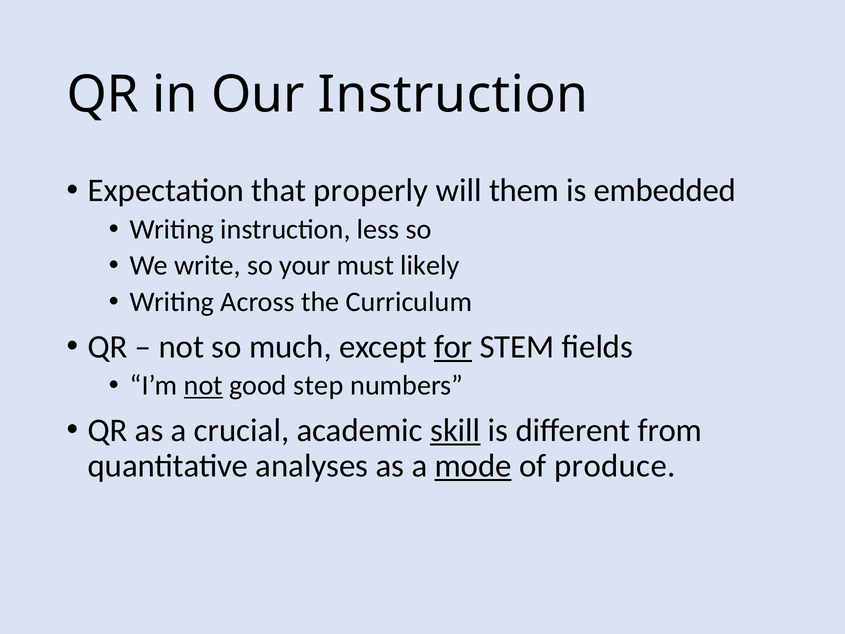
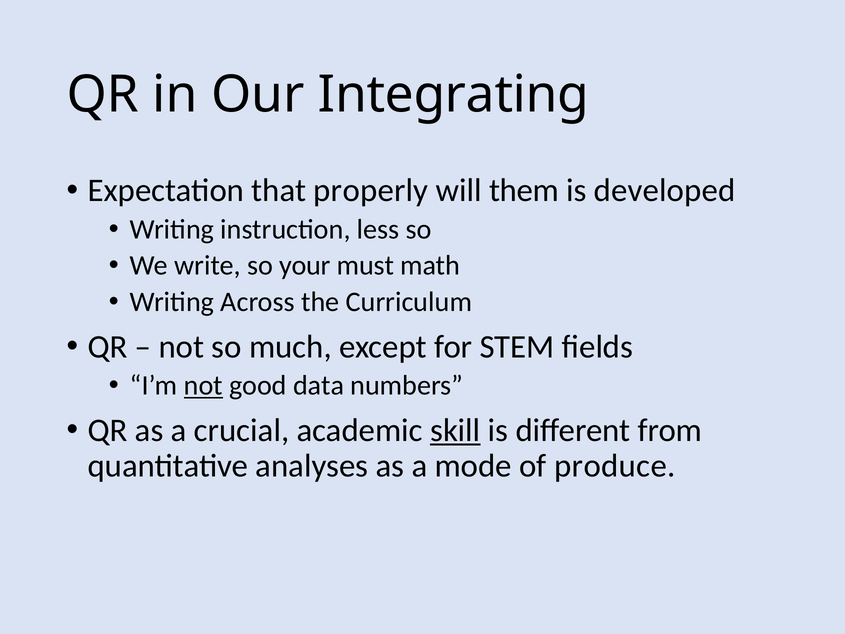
Our Instruction: Instruction -> Integrating
embedded: embedded -> developed
likely: likely -> math
for underline: present -> none
step: step -> data
mode underline: present -> none
